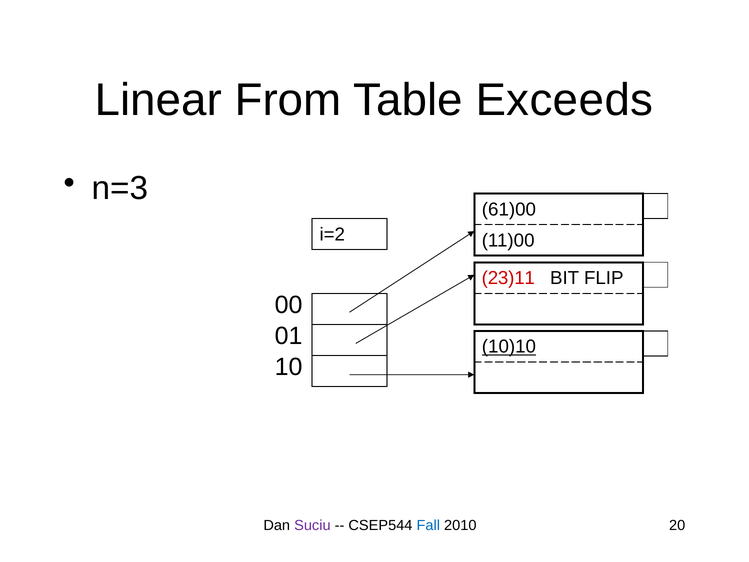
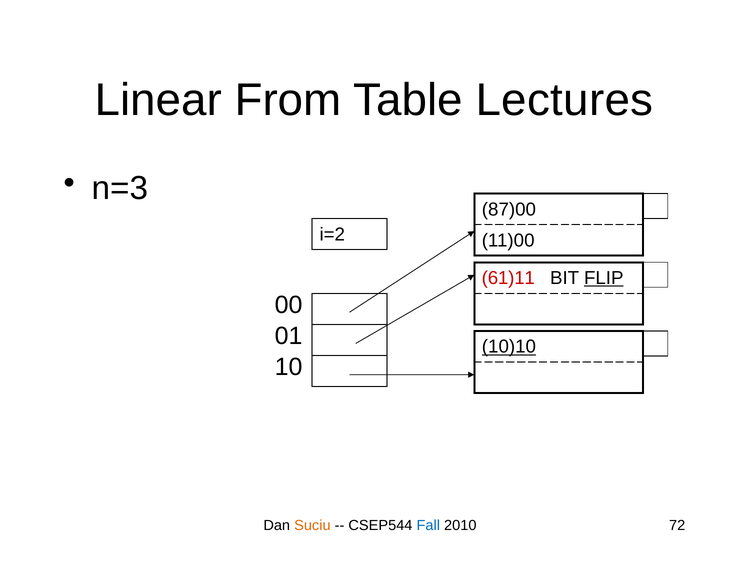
Exceeds: Exceeds -> Lectures
61)00: 61)00 -> 87)00
23)11: 23)11 -> 61)11
FLIP underline: none -> present
Suciu colour: purple -> orange
20: 20 -> 72
